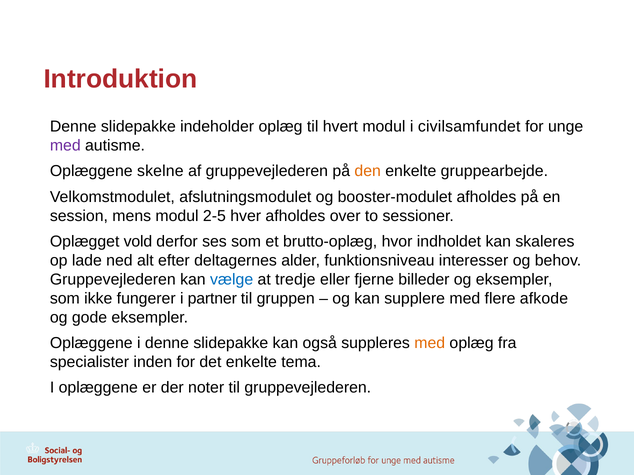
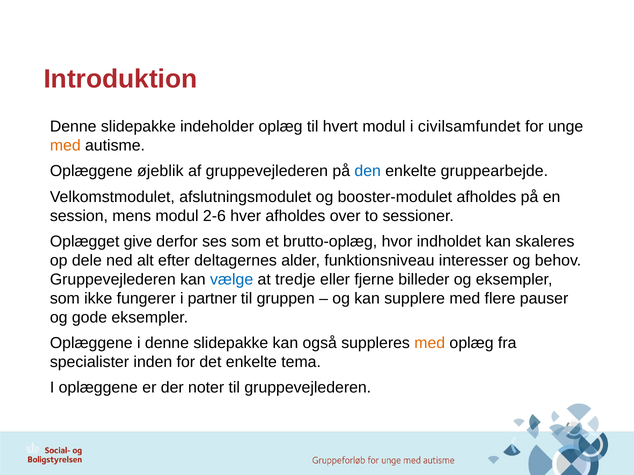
med at (65, 146) colour: purple -> orange
skelne: skelne -> øjeblik
den colour: orange -> blue
2-5: 2-5 -> 2-6
vold: vold -> give
lade: lade -> dele
afkode: afkode -> pauser
